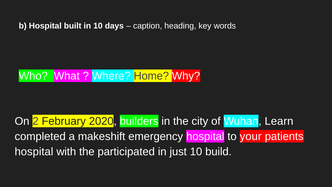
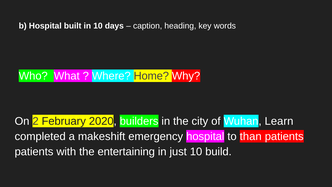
your: your -> than
hospital at (34, 152): hospital -> patients
participated: participated -> entertaining
